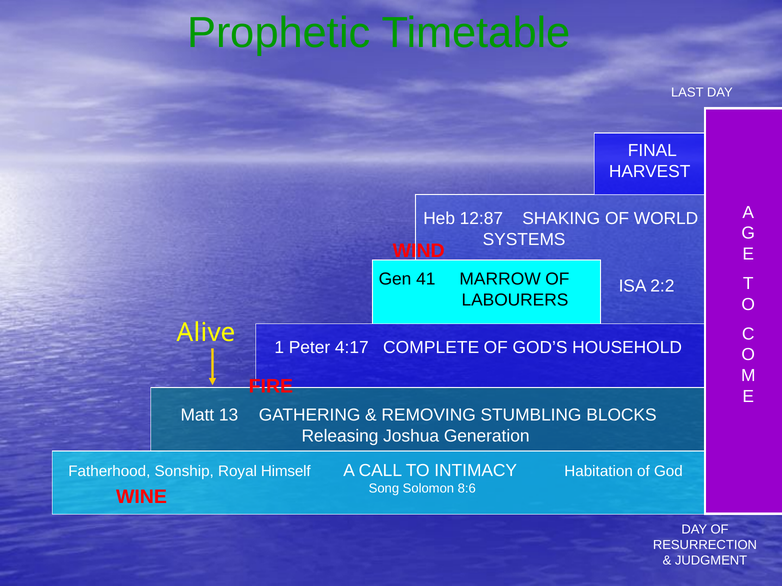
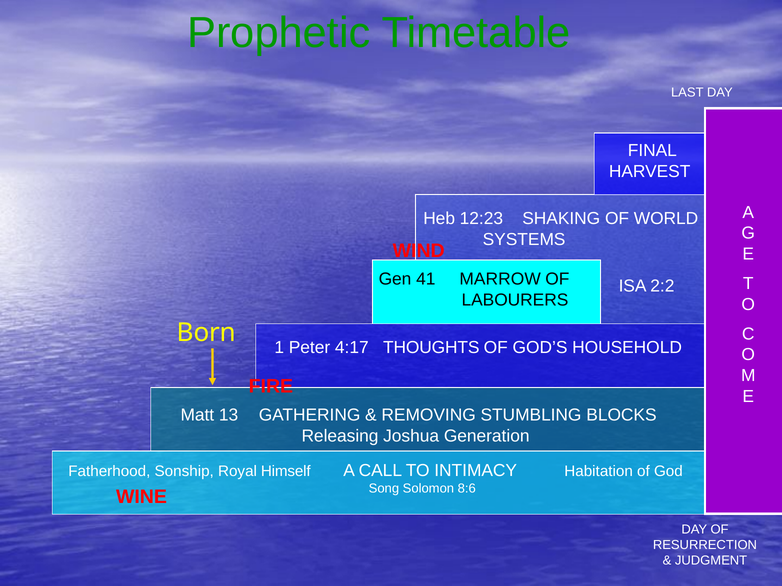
12:87: 12:87 -> 12:23
Alive: Alive -> Born
COMPLETE: COMPLETE -> THOUGHTS
